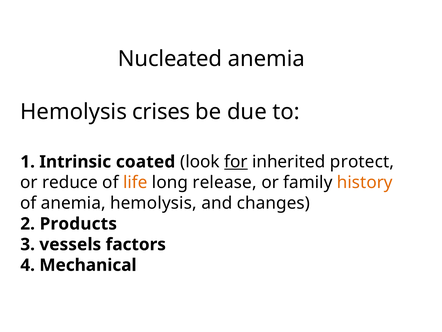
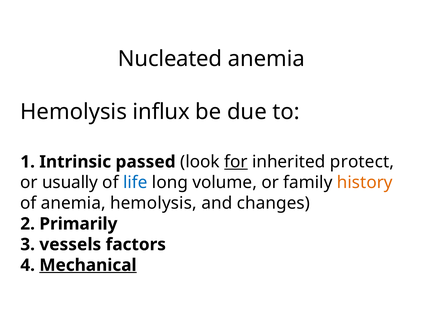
crises: crises -> influx
coated: coated -> passed
reduce: reduce -> usually
life colour: orange -> blue
release: release -> volume
Products: Products -> Primarily
Mechanical underline: none -> present
